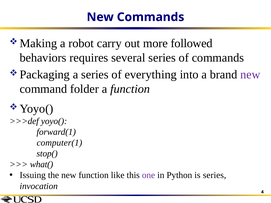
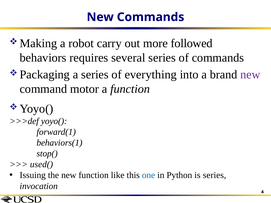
folder: folder -> motor
computer(1: computer(1 -> behaviors(1
what(: what( -> used(
one colour: purple -> blue
